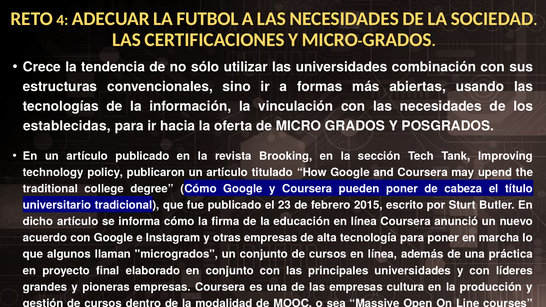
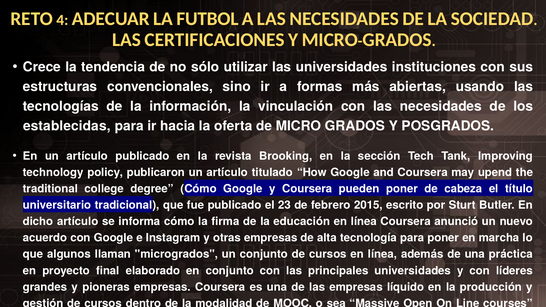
combinación: combinación -> instituciones
cultura: cultura -> líquido
